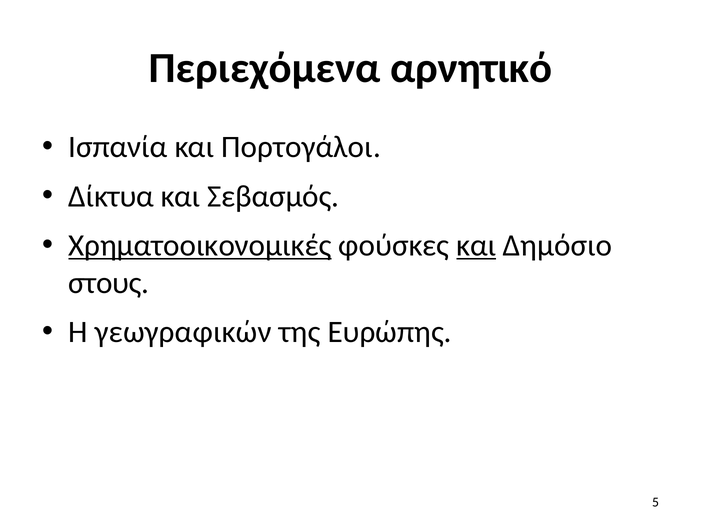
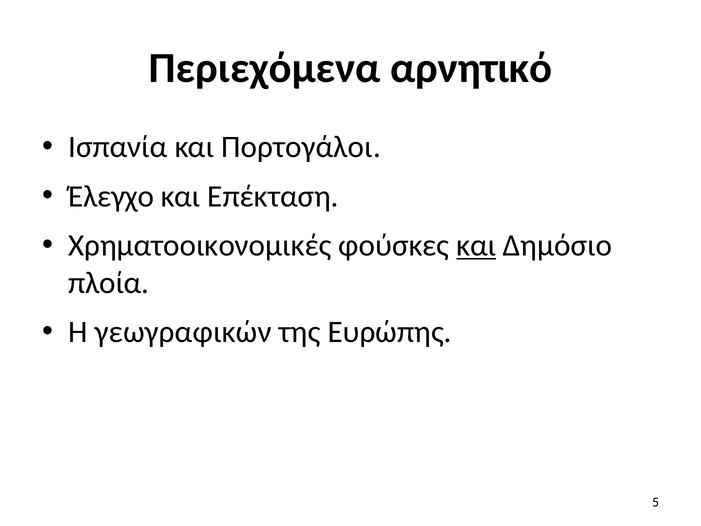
Δίκτυα: Δίκτυα -> Έλεγχο
Σεβασμός: Σεβασμός -> Επέκταση
Χρηματοοικονομικές underline: present -> none
στους: στους -> πλοία
